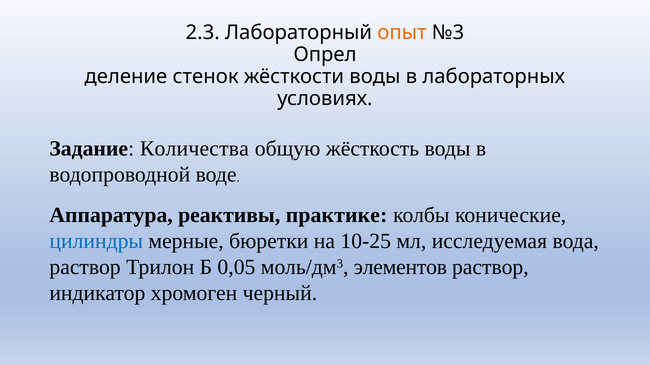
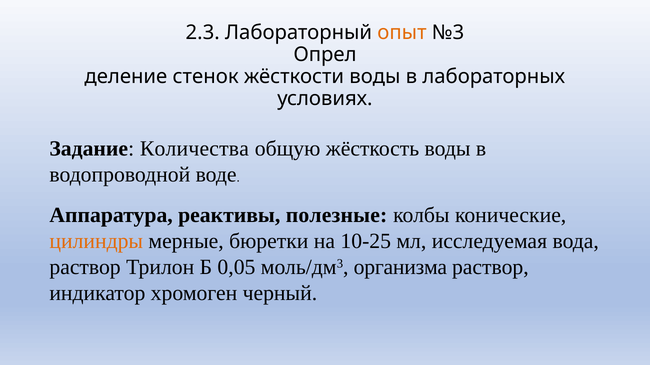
практике: практике -> полезные
цилиндры colour: blue -> orange
элементов: элементов -> организма
